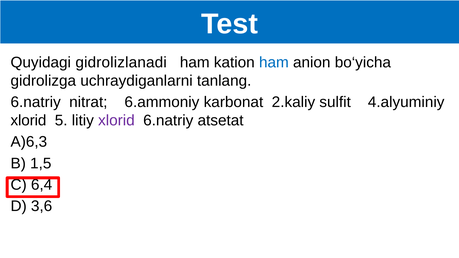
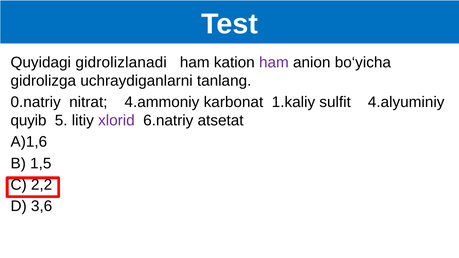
ham at (274, 62) colour: blue -> purple
6.natriy at (36, 102): 6.natriy -> 0.natriy
6.ammoniy: 6.ammoniy -> 4.ammoniy
2.kaliy: 2.kaliy -> 1.kaliy
xlorid at (28, 121): xlorid -> quyib
A)6,3: A)6,3 -> A)1,6
6,4: 6,4 -> 2,2
